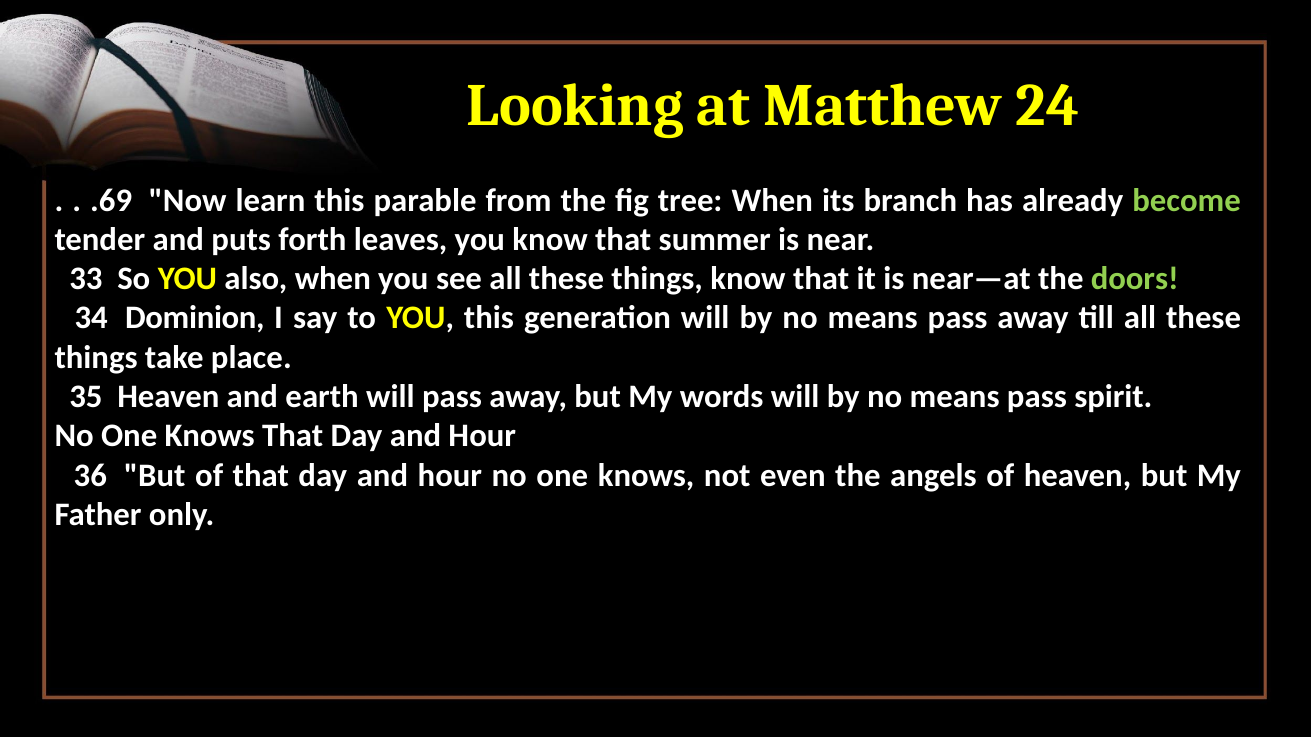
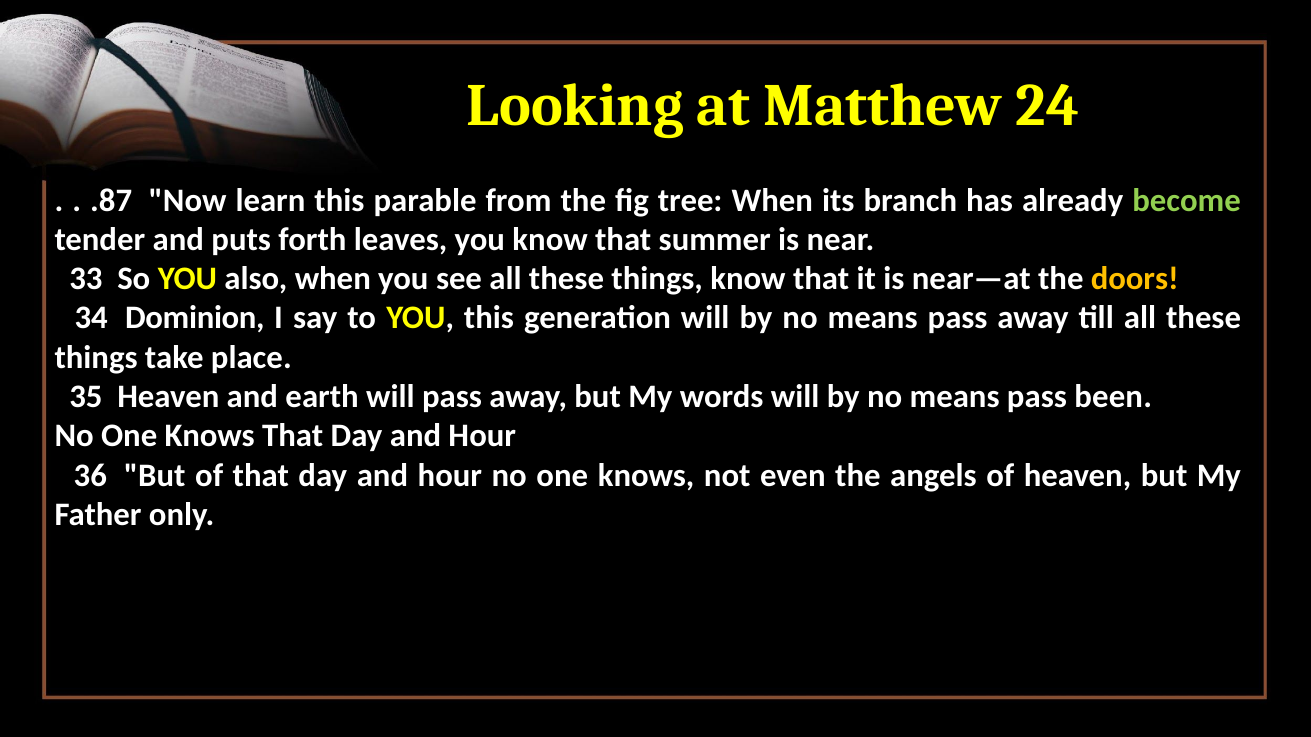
.69: .69 -> .87
doors colour: light green -> yellow
spirit: spirit -> been
